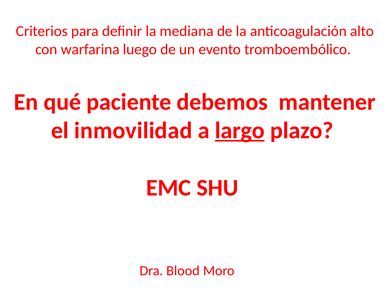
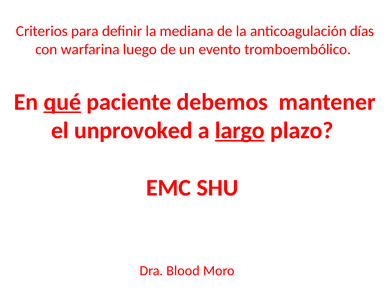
alto: alto -> días
qué underline: none -> present
inmovilidad: inmovilidad -> unprovoked
